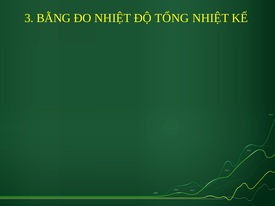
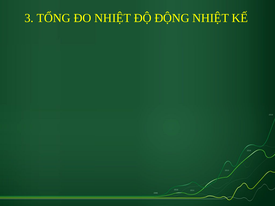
BẰNG: BẰNG -> TỔNG
TỔNG: TỔNG -> ĐỘNG
